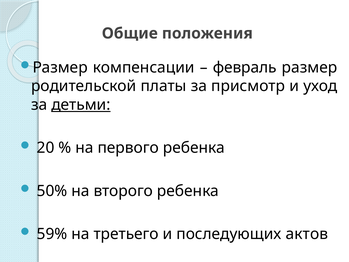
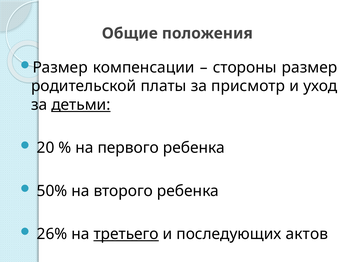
февраль: февраль -> стороны
59%: 59% -> 26%
третьего underline: none -> present
